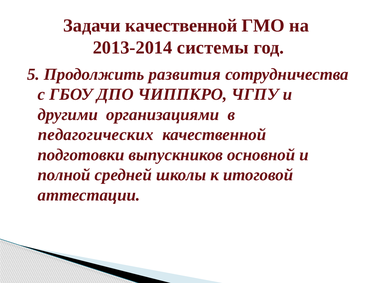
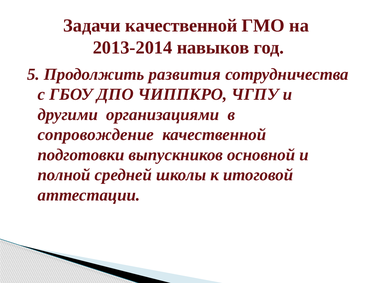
системы: системы -> навыков
педагогических: педагогических -> сопровождение
